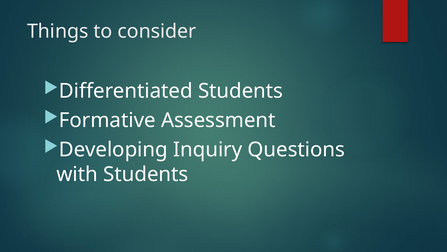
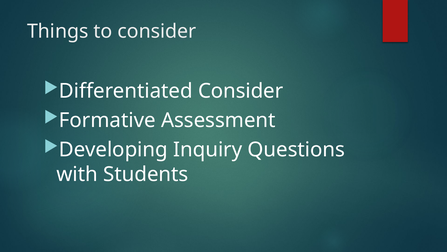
Differentiated Students: Students -> Consider
